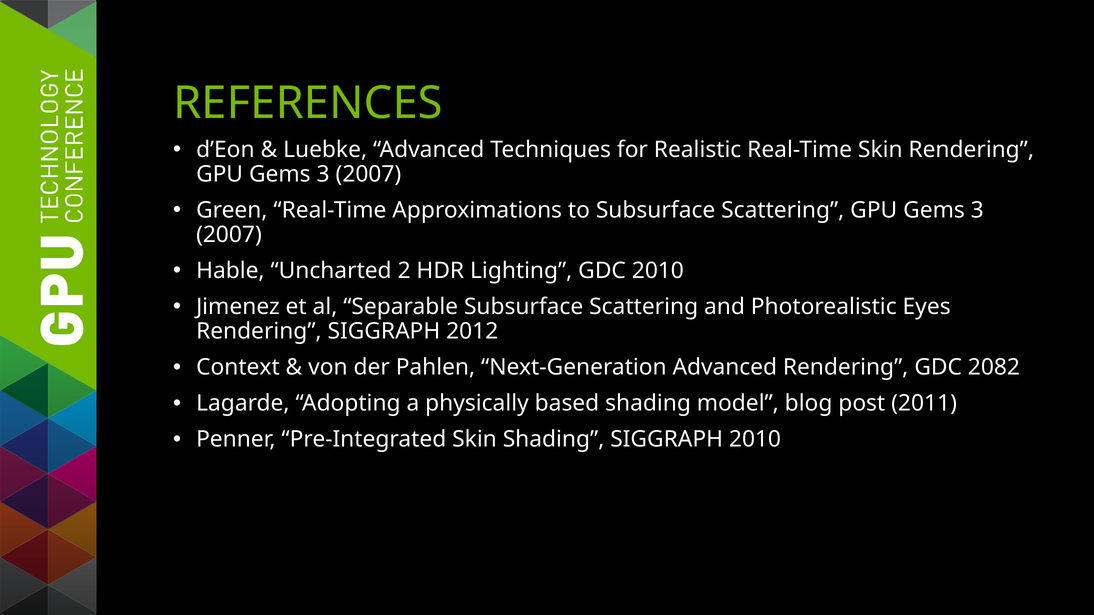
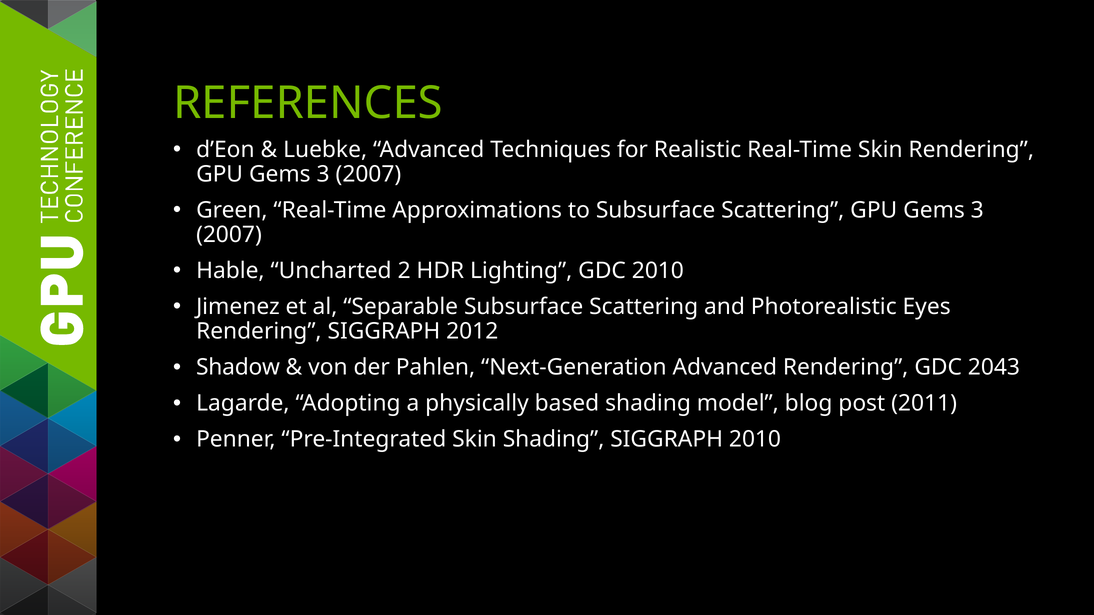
Context: Context -> Shadow
2082: 2082 -> 2043
